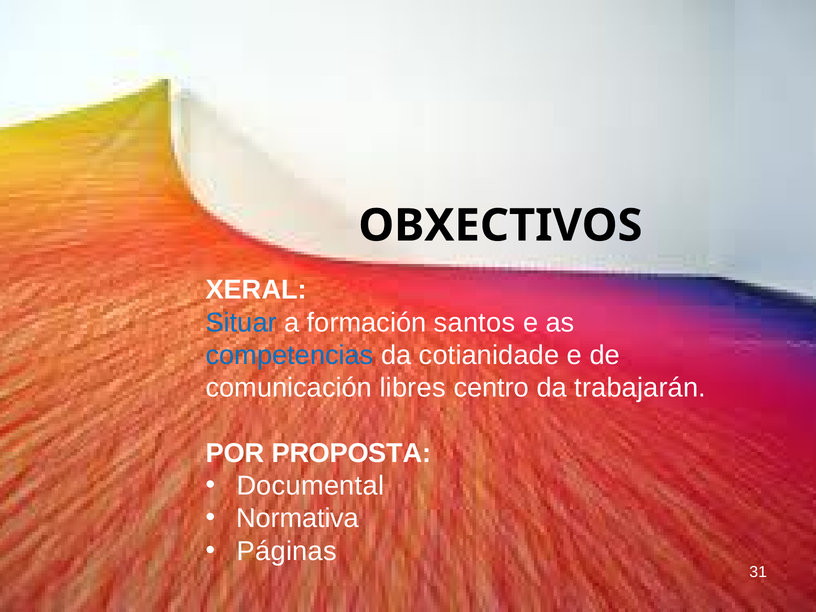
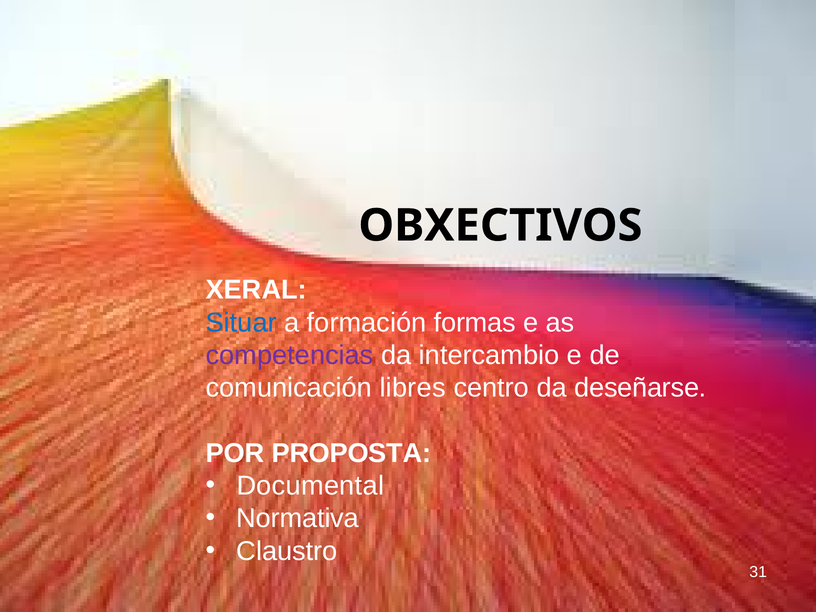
santos: santos -> formas
competencias colour: blue -> purple
cotianidade: cotianidade -> intercambio
trabajarán: trabajarán -> deseñarse
Páginas: Páginas -> Claustro
